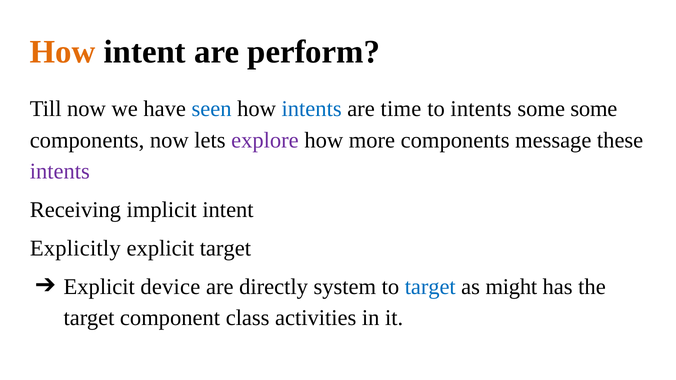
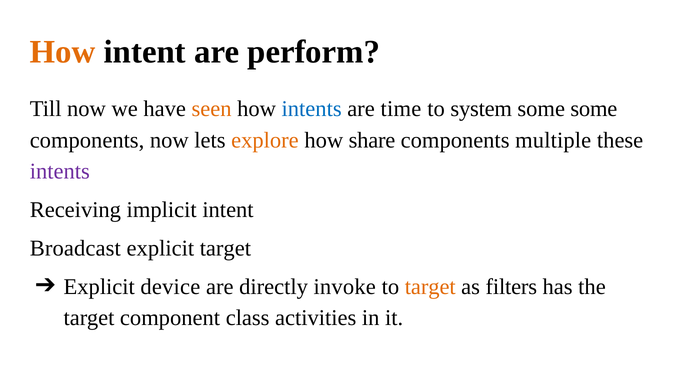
seen colour: blue -> orange
to intents: intents -> system
explore colour: purple -> orange
more: more -> share
message: message -> multiple
Explicitly: Explicitly -> Broadcast
system: system -> invoke
target at (430, 287) colour: blue -> orange
might: might -> filters
